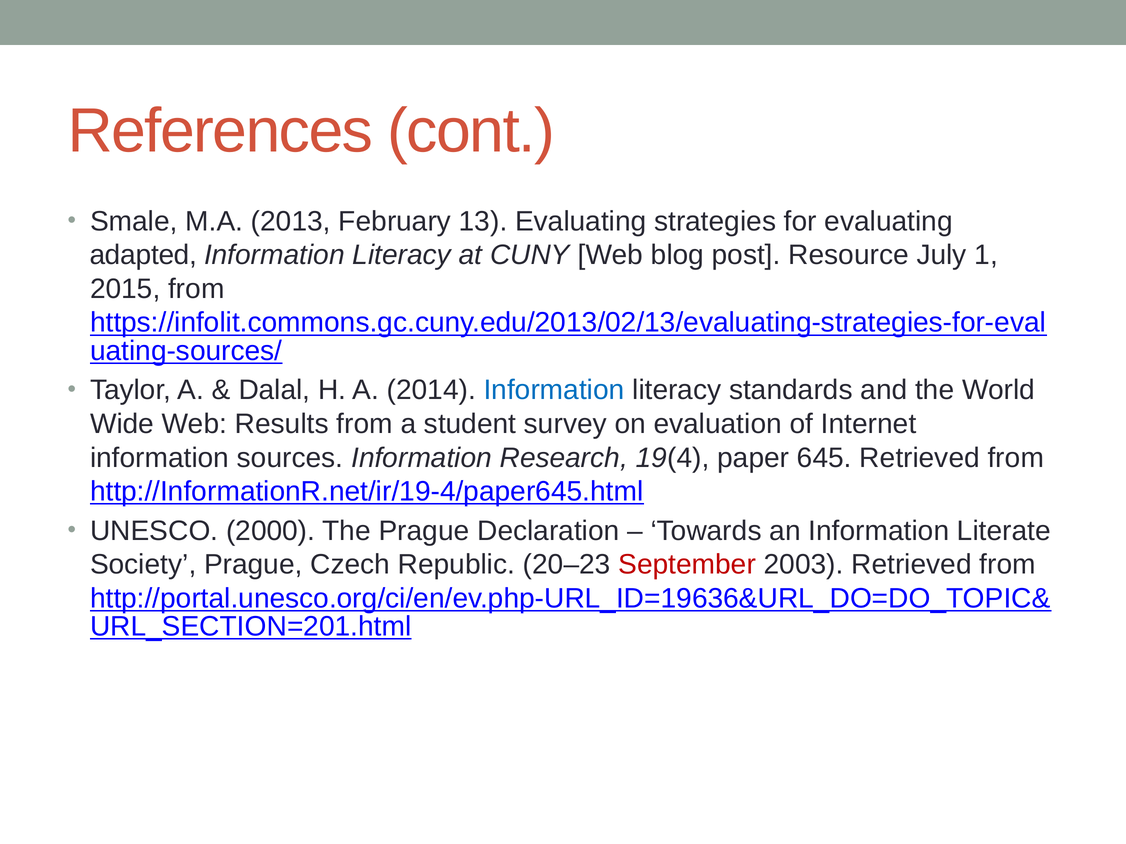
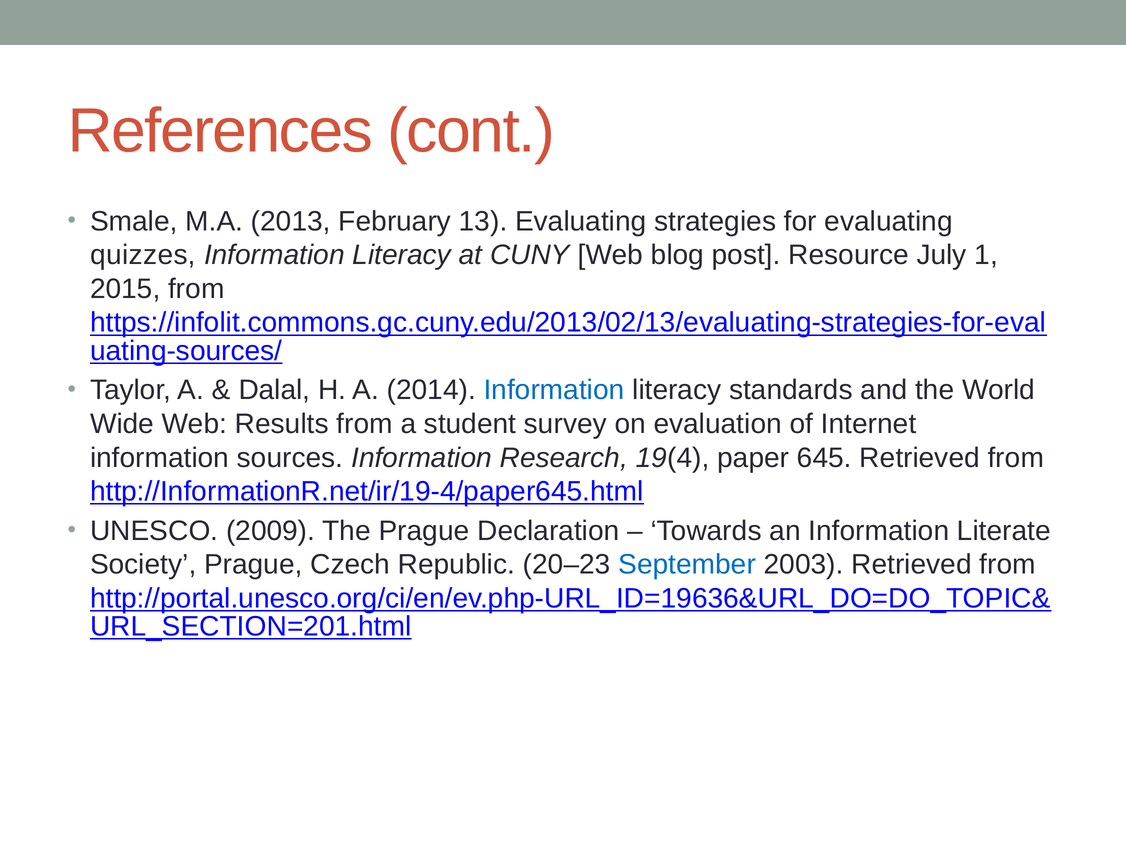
adapted: adapted -> quizzes
2000: 2000 -> 2009
September colour: red -> blue
